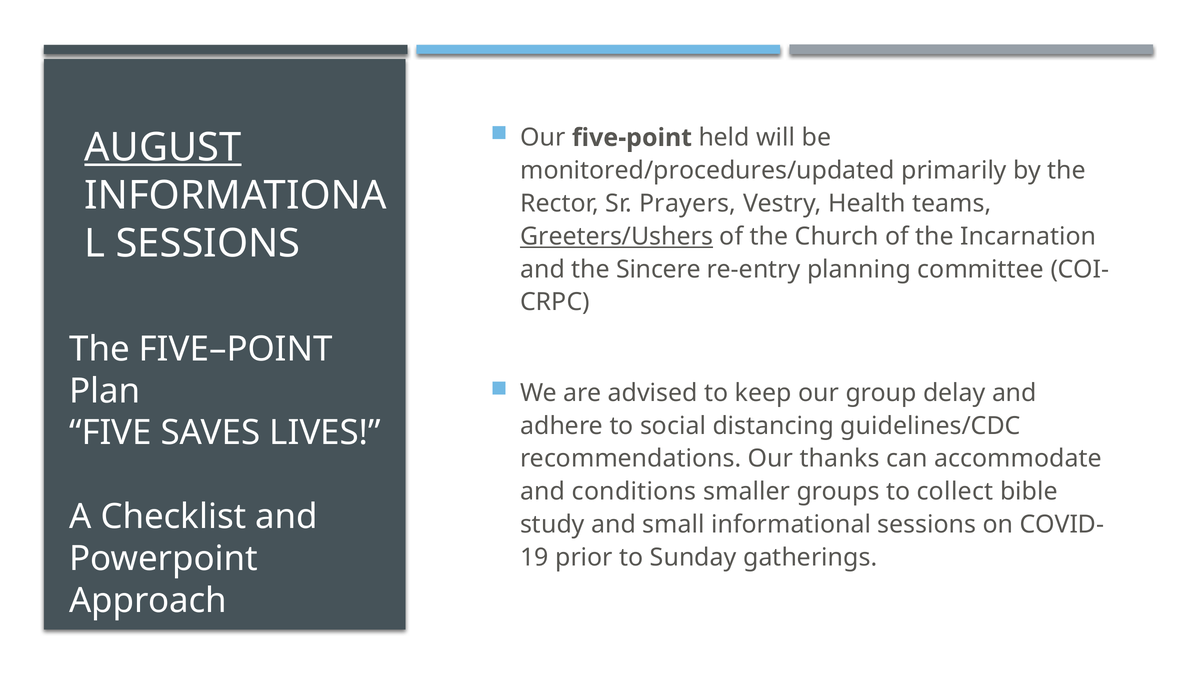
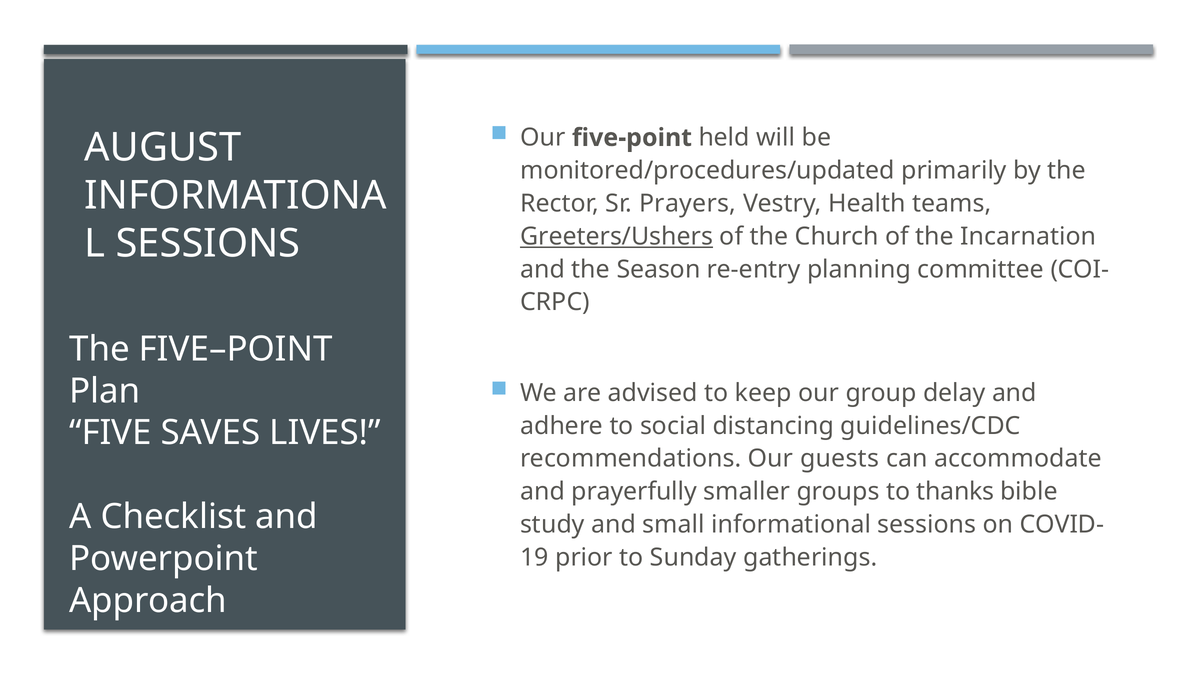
AUGUST underline: present -> none
Sincere: Sincere -> Season
thanks: thanks -> guests
conditions: conditions -> prayerfully
collect: collect -> thanks
